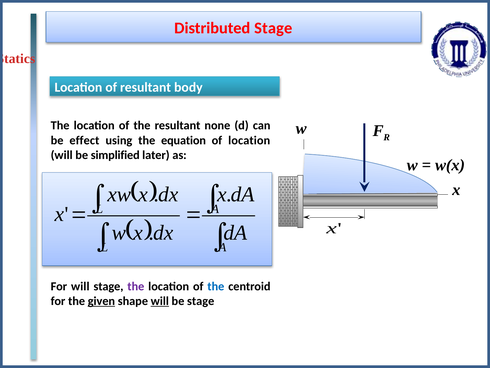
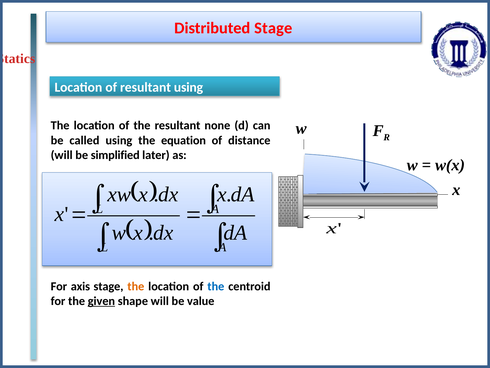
resultant body: body -> using
effect: effect -> called
of location: location -> distance
For will: will -> axis
the at (136, 286) colour: purple -> orange
will at (160, 301) underline: present -> none
be stage: stage -> value
